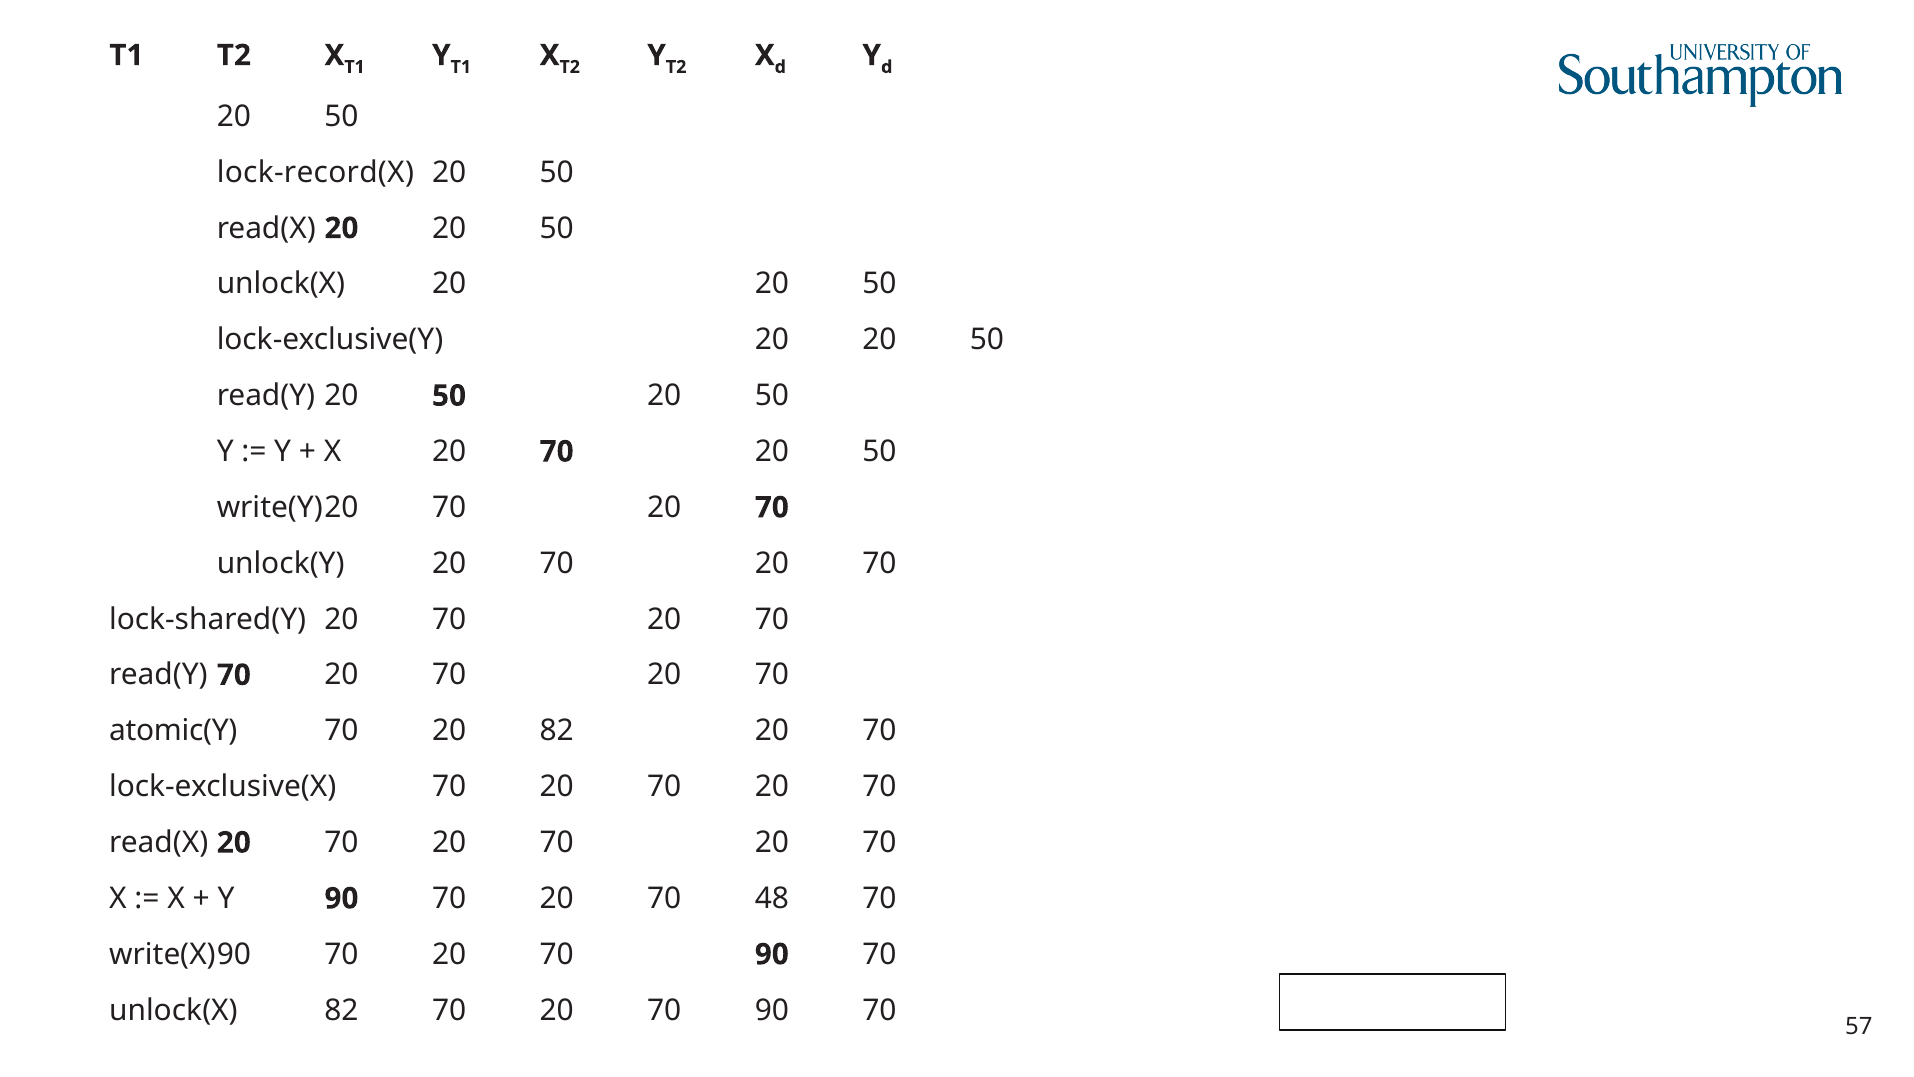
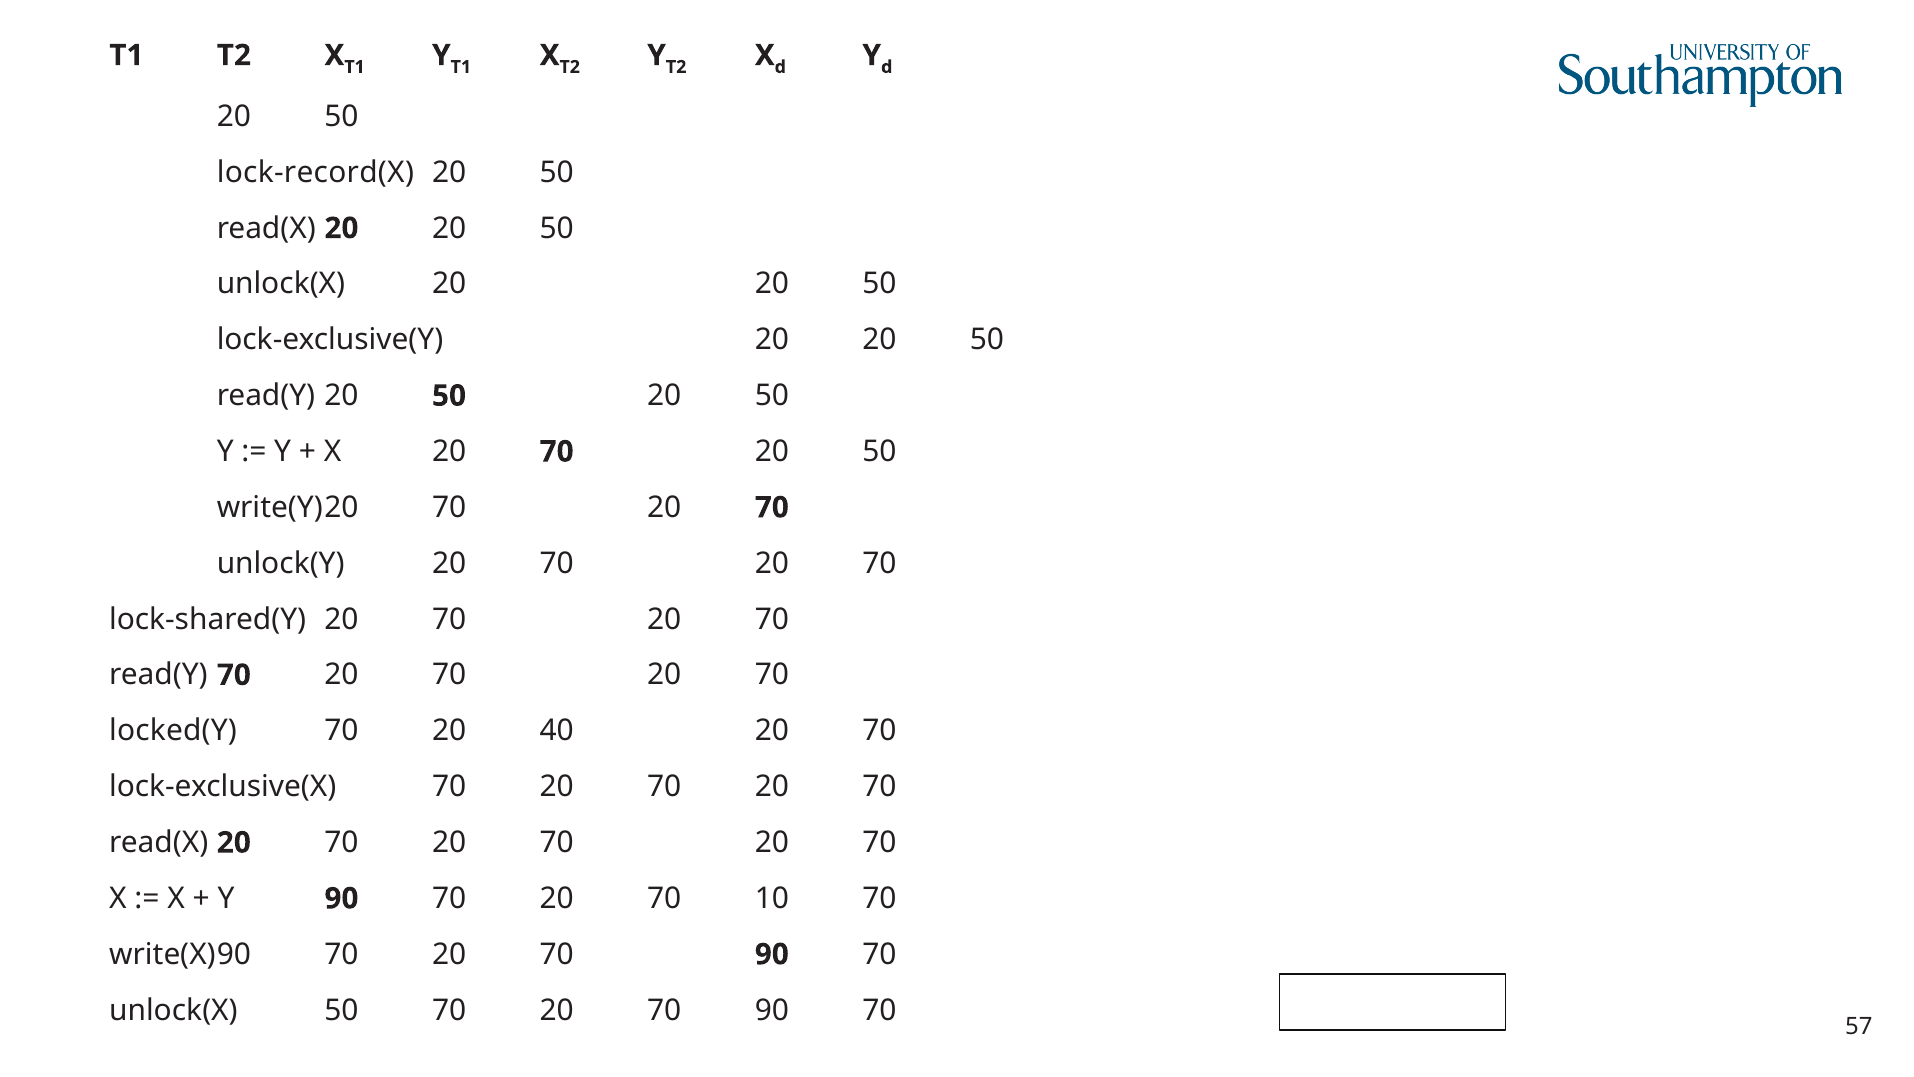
atomic(Y: atomic(Y -> locked(Y
20 82: 82 -> 40
48: 48 -> 10
unlock(X 82: 82 -> 50
